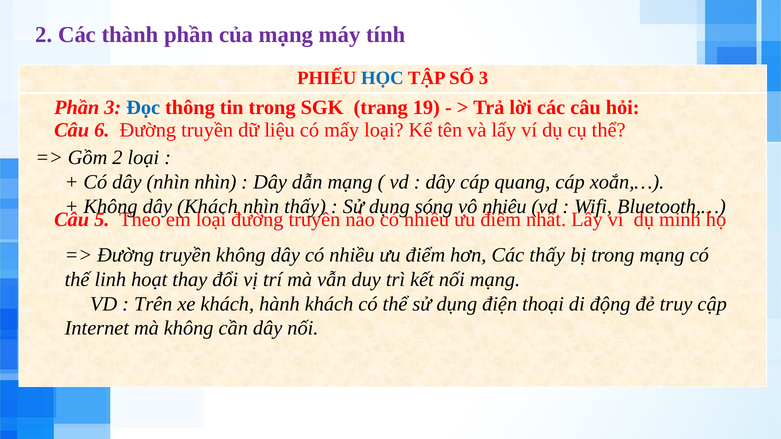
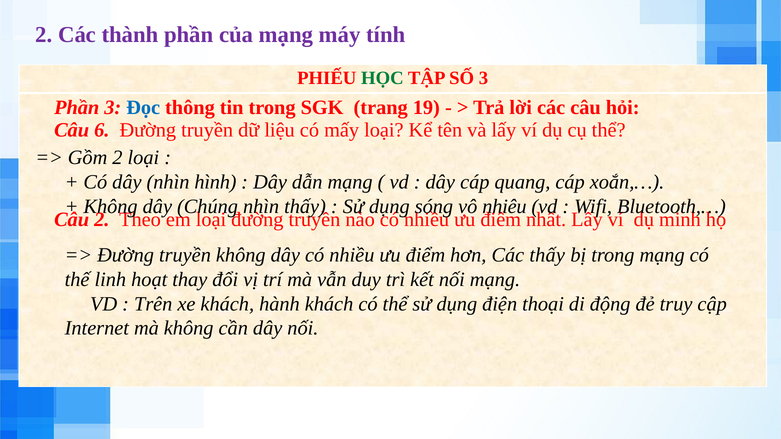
HỌC colour: blue -> green
nhìn nhìn: nhìn -> hình
dây Khách: Khách -> Chúng
Câu 5: 5 -> 2
